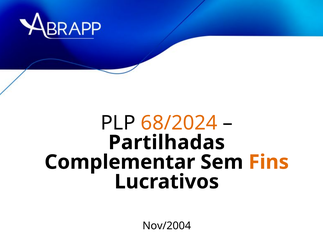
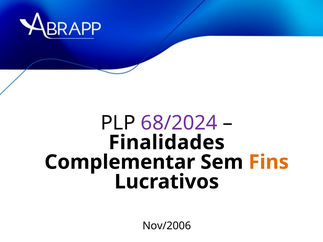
68/2024 colour: orange -> purple
Partilhadas: Partilhadas -> Finalidades
Nov/2004: Nov/2004 -> Nov/2006
